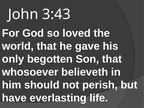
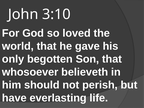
3:43: 3:43 -> 3:10
